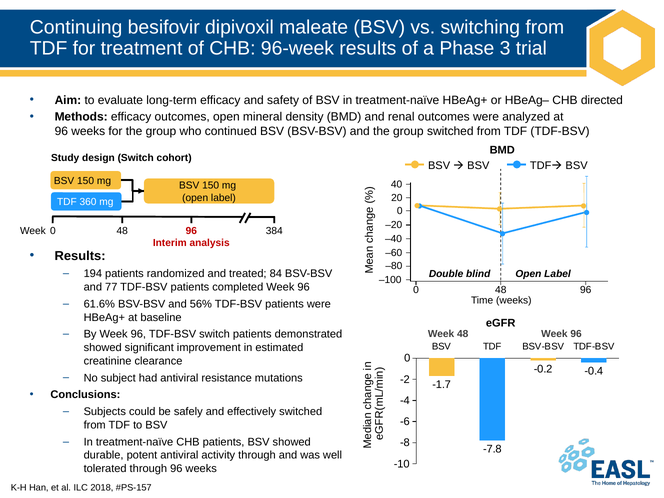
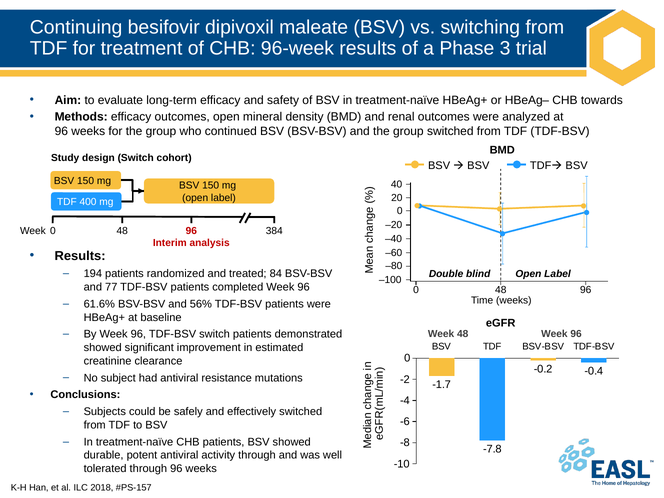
directed: directed -> towards
360: 360 -> 400
